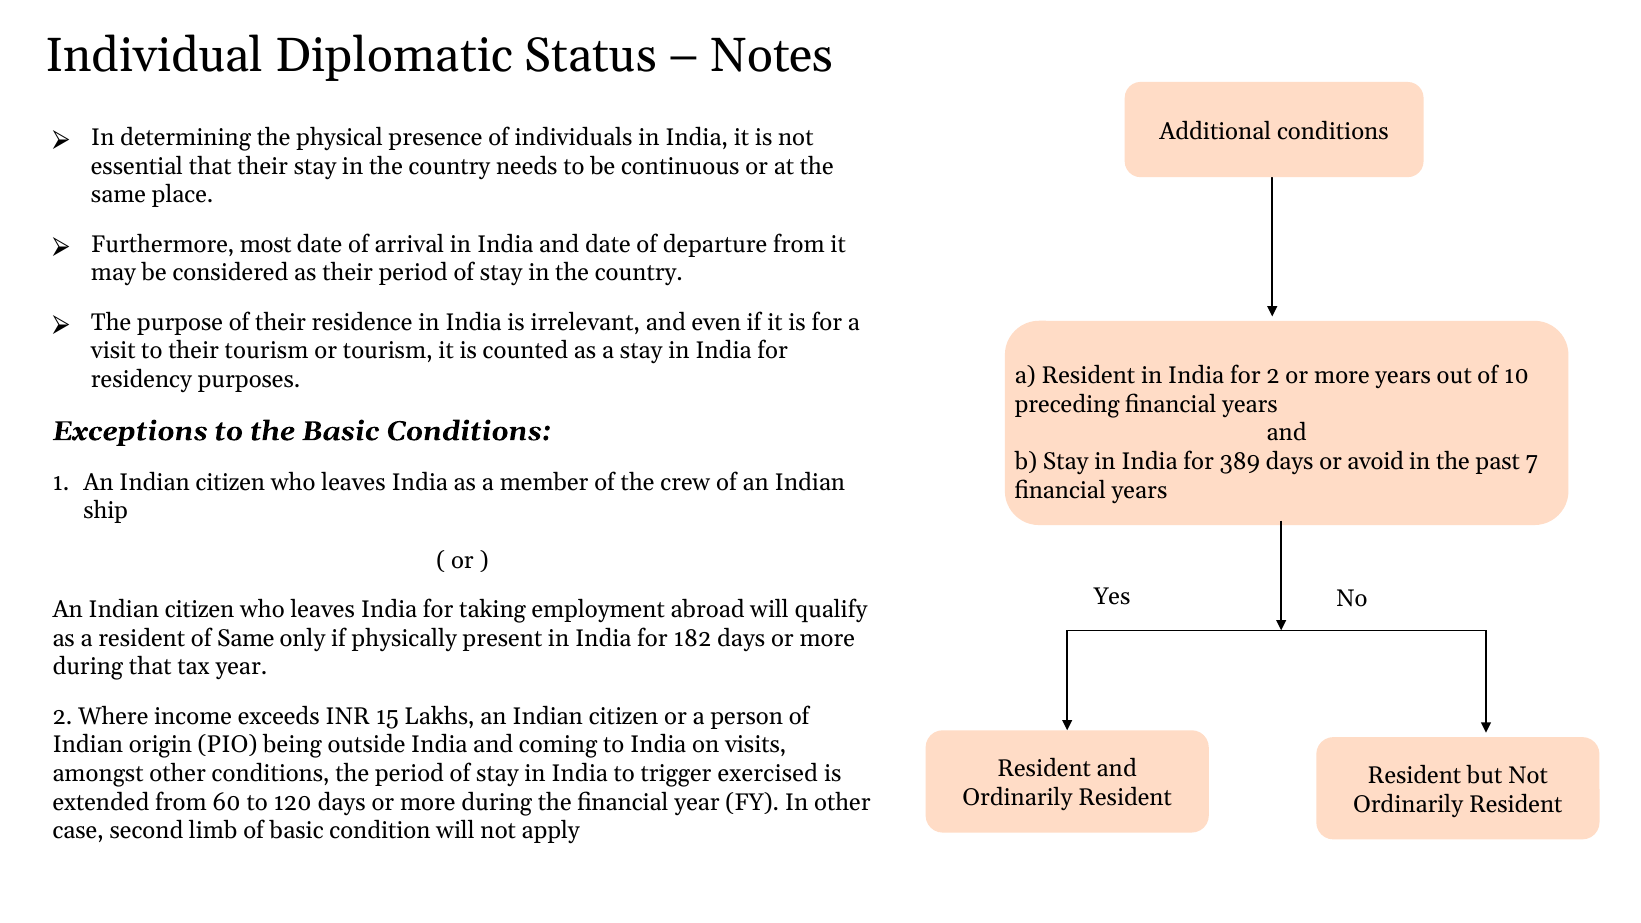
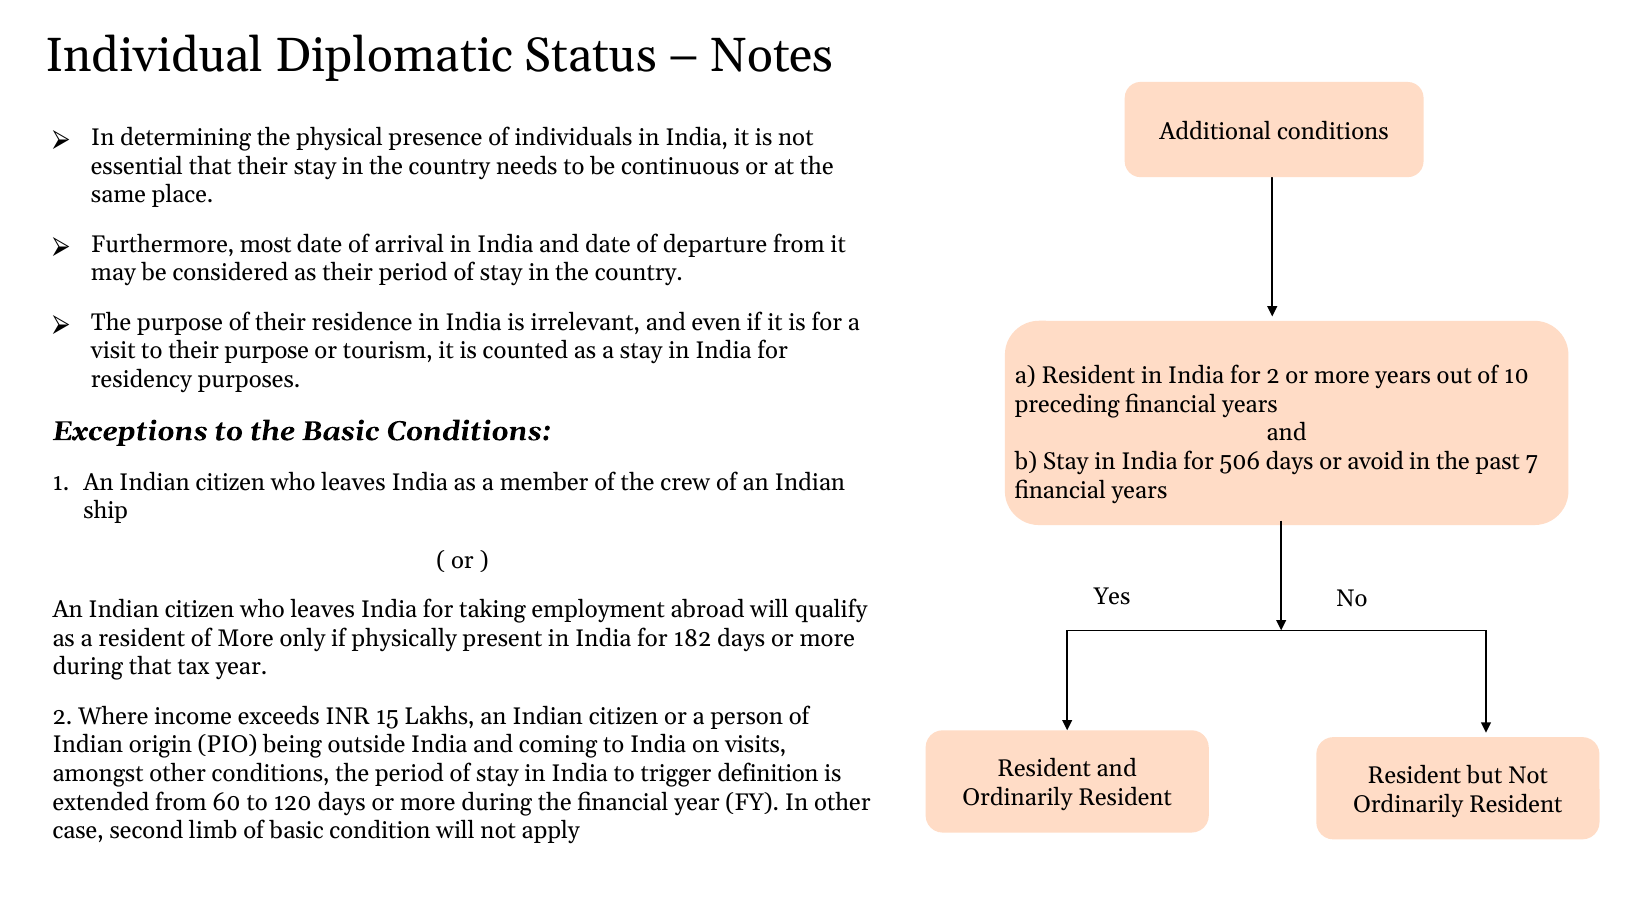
their tourism: tourism -> purpose
389: 389 -> 506
of Same: Same -> More
exercised: exercised -> definition
